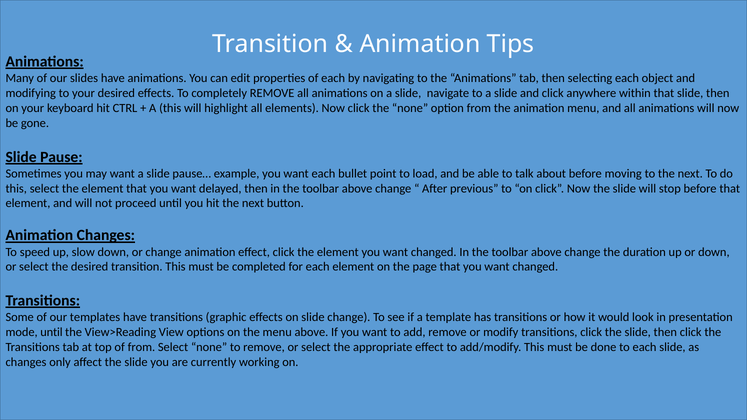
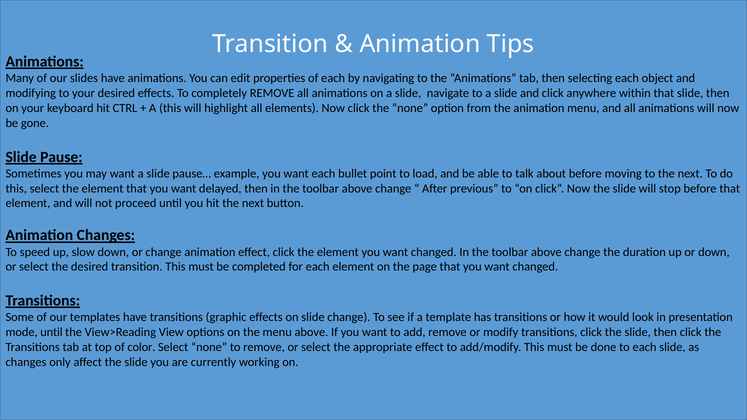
of from: from -> color
